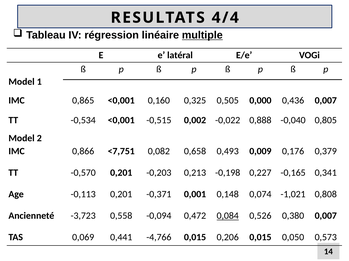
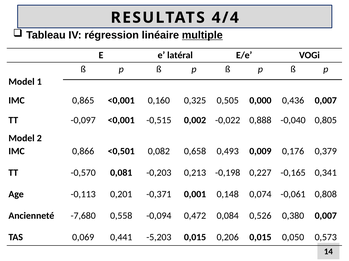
-0,534: -0,534 -> -0,097
<7,751: <7,751 -> <0,501
-0,570 0,201: 0,201 -> 0,081
-1,021: -1,021 -> -0,061
-3,723: -3,723 -> -7,680
0,084 underline: present -> none
-4,766: -4,766 -> -5,203
